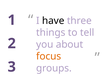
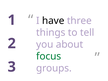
focus colour: orange -> green
